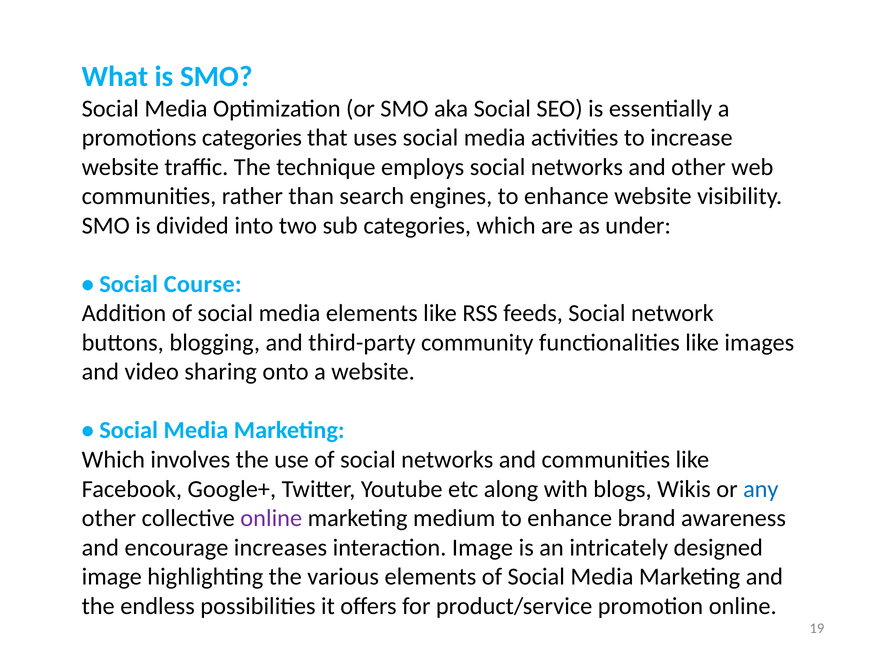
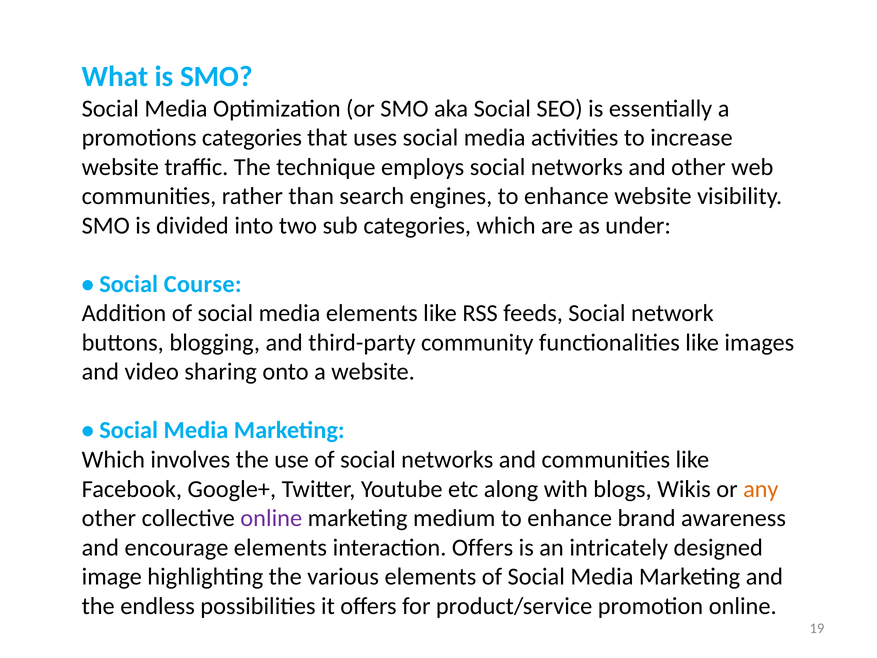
any colour: blue -> orange
encourage increases: increases -> elements
interaction Image: Image -> Offers
